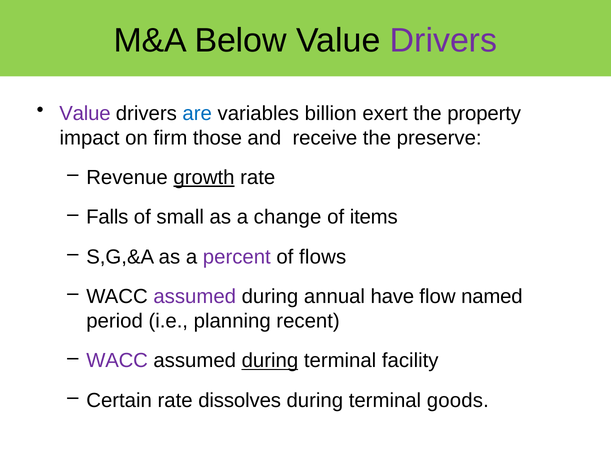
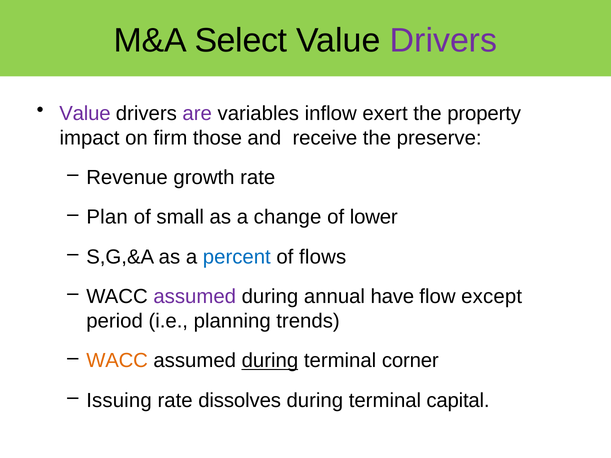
Below: Below -> Select
are colour: blue -> purple
billion: billion -> inflow
growth underline: present -> none
Falls: Falls -> Plan
items: items -> lower
percent colour: purple -> blue
named: named -> except
recent: recent -> trends
WACC at (117, 361) colour: purple -> orange
facility: facility -> corner
Certain: Certain -> Issuing
goods: goods -> capital
